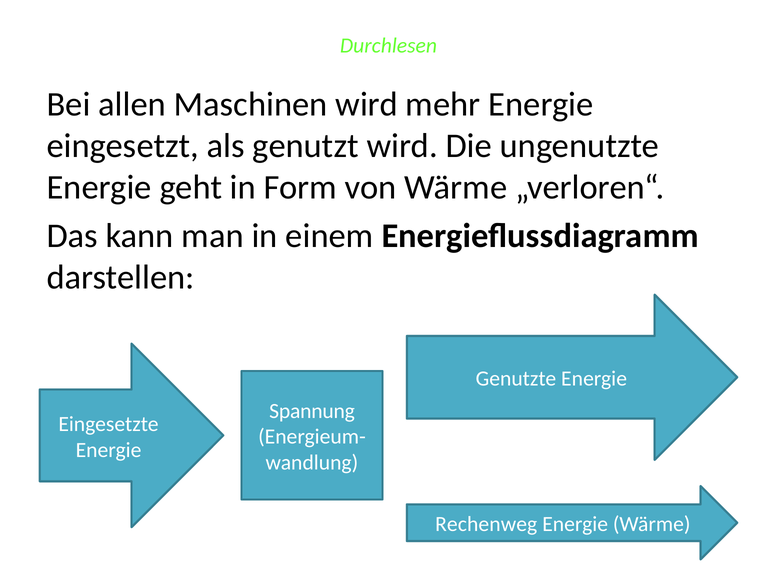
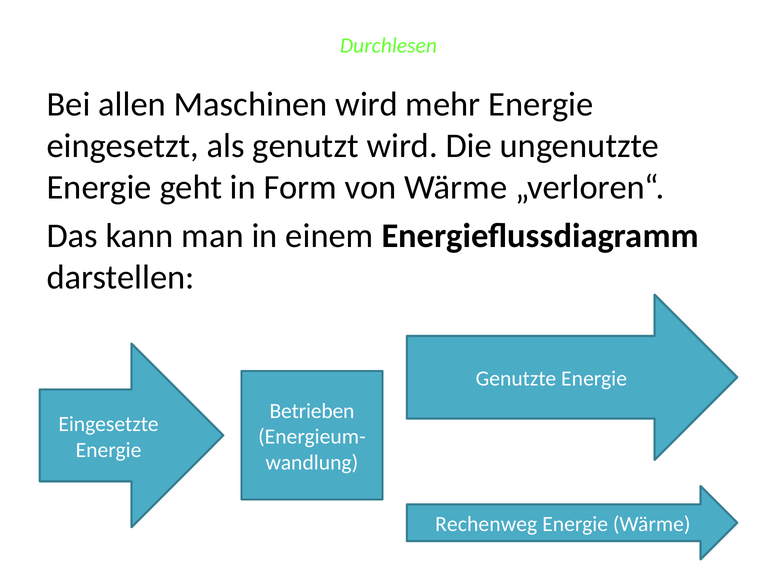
Spannung: Spannung -> Betrieben
